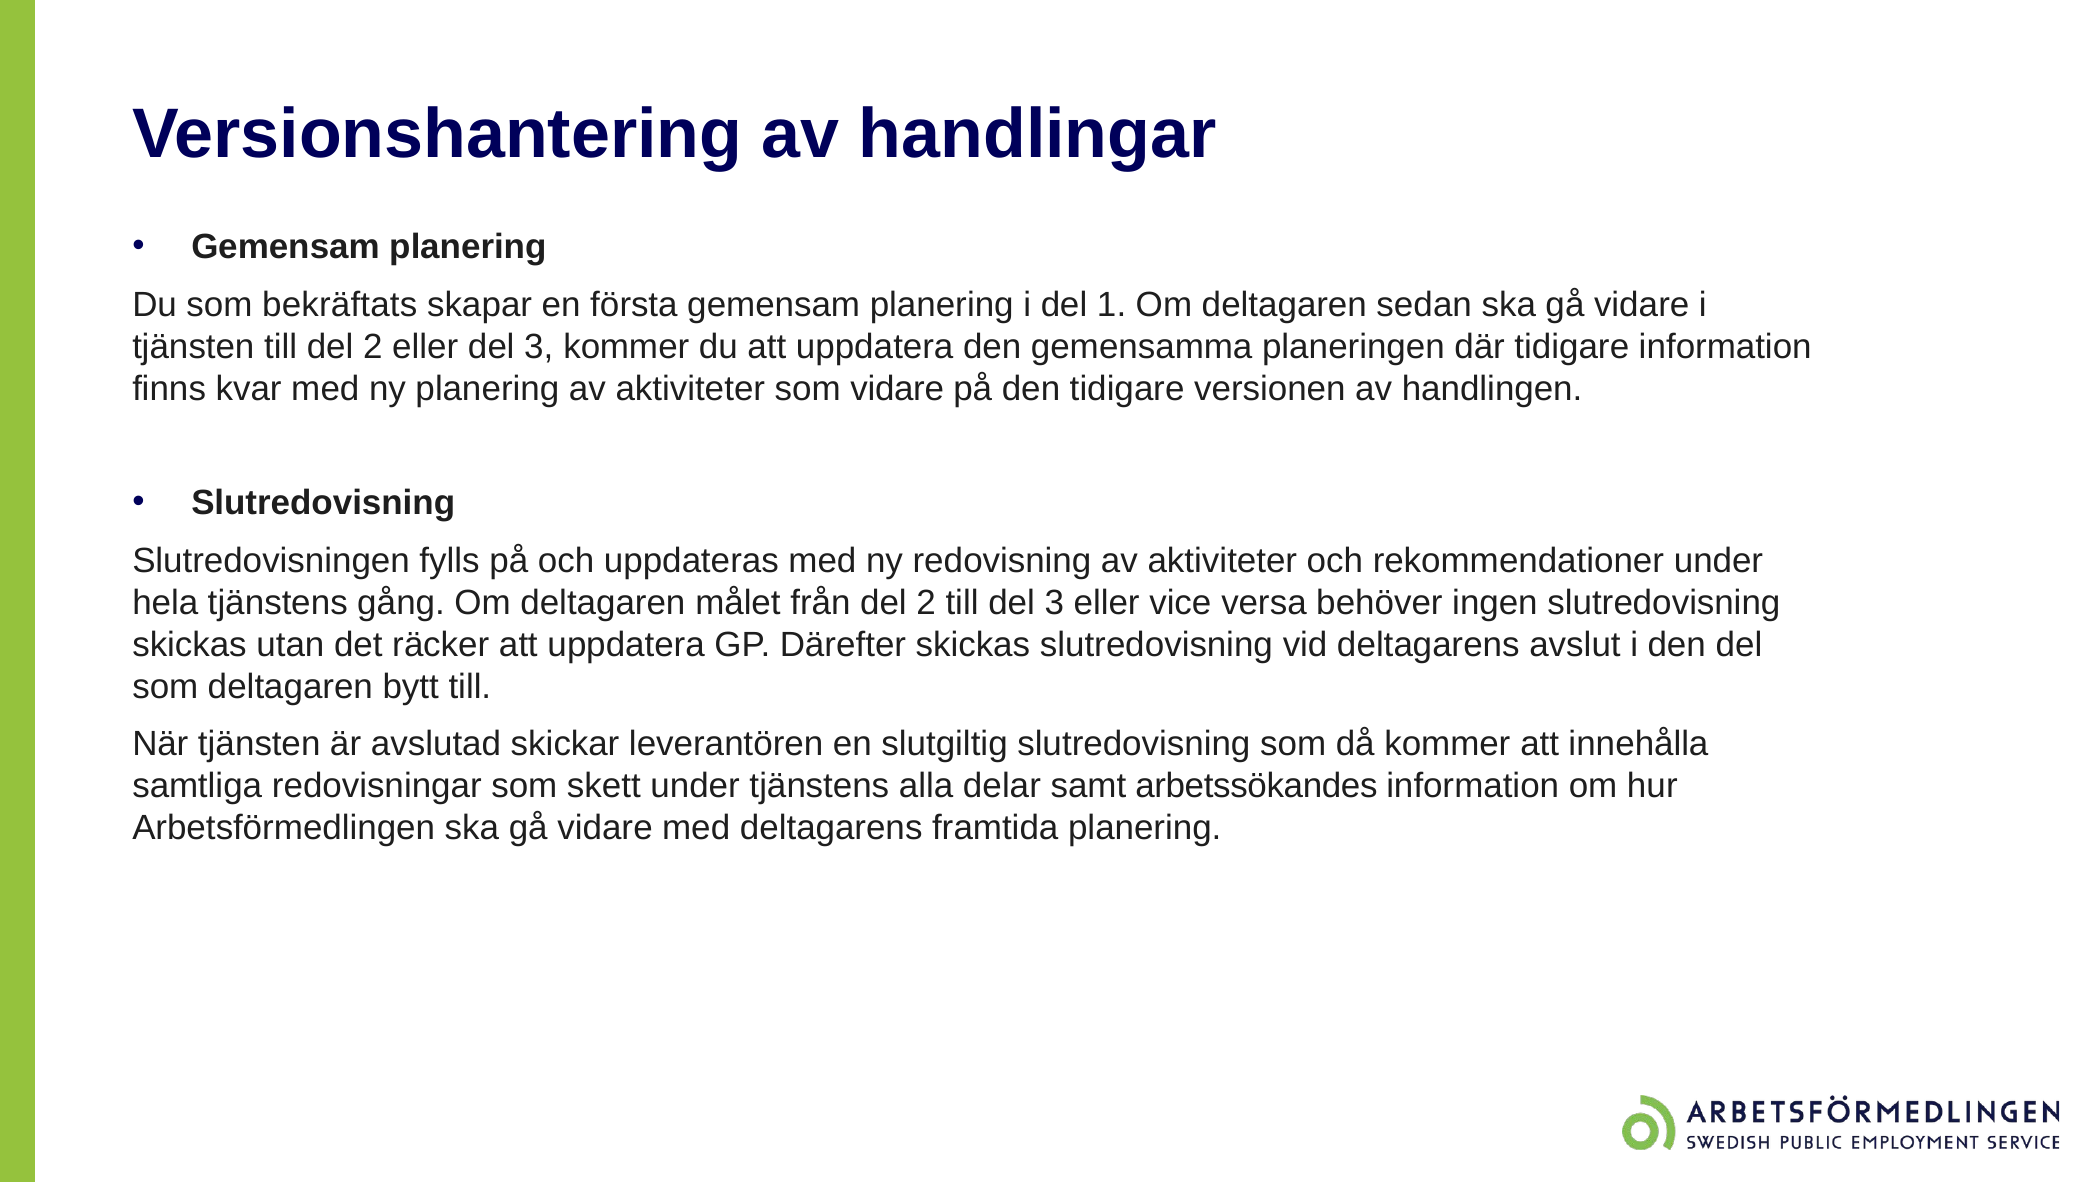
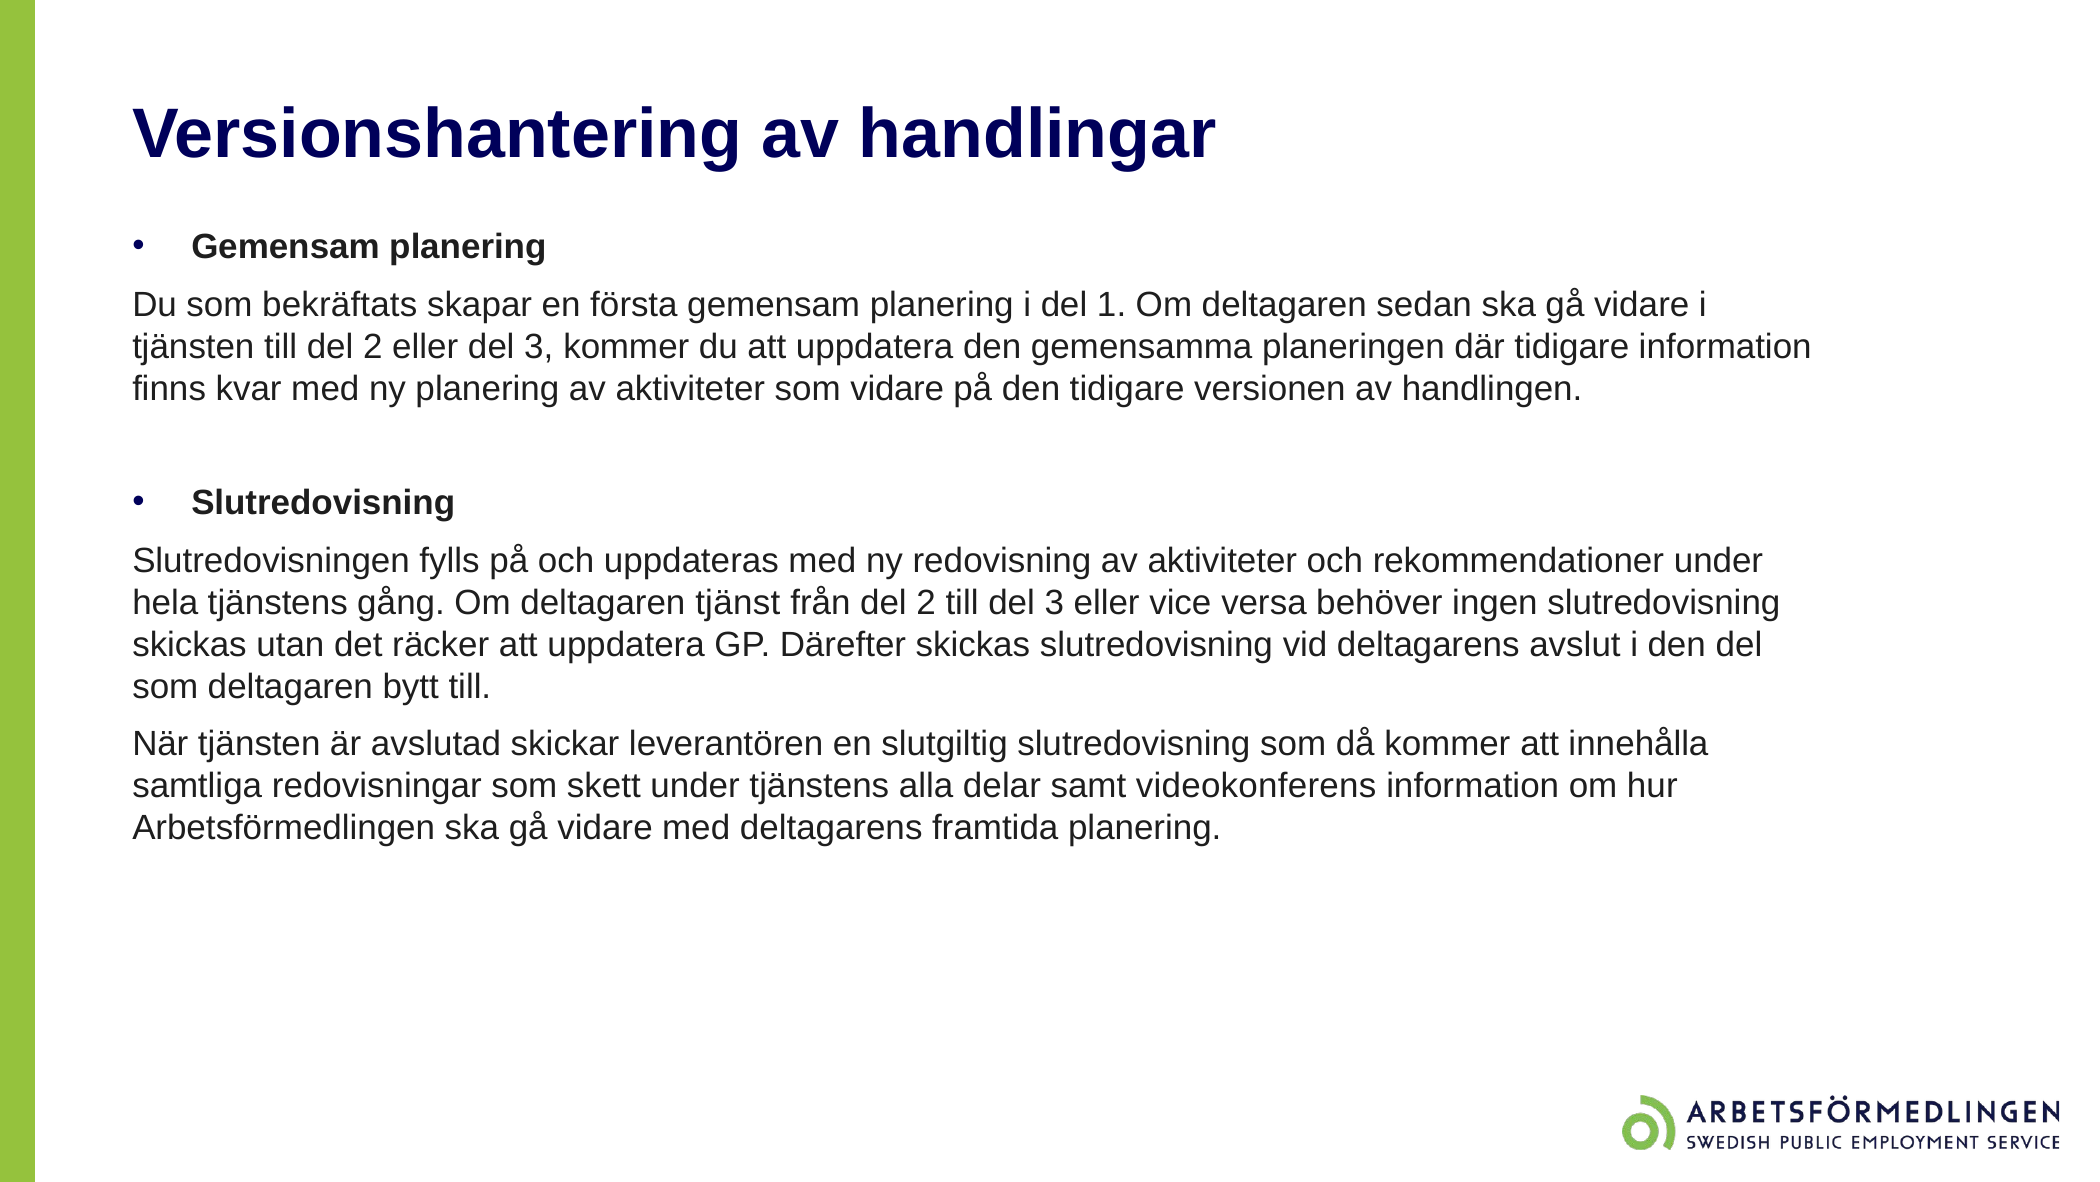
målet: målet -> tjänst
arbetssökandes: arbetssökandes -> videokonferens
